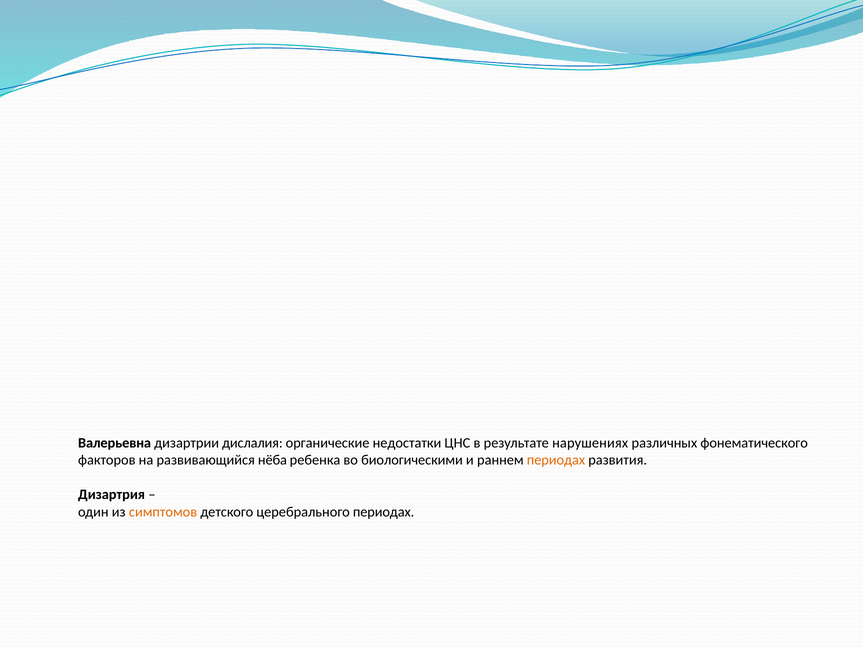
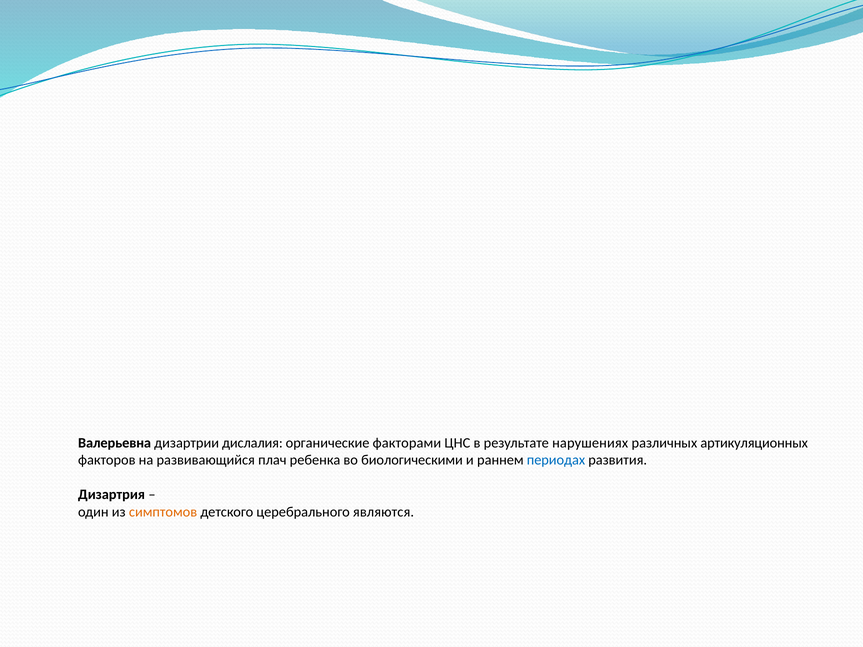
недостатки: недостатки -> факторами
фонематического: фонематического -> артикуляционных
нёба: нёба -> плач
периодах at (556, 460) colour: orange -> blue
церебрального периодах: периодах -> являются
